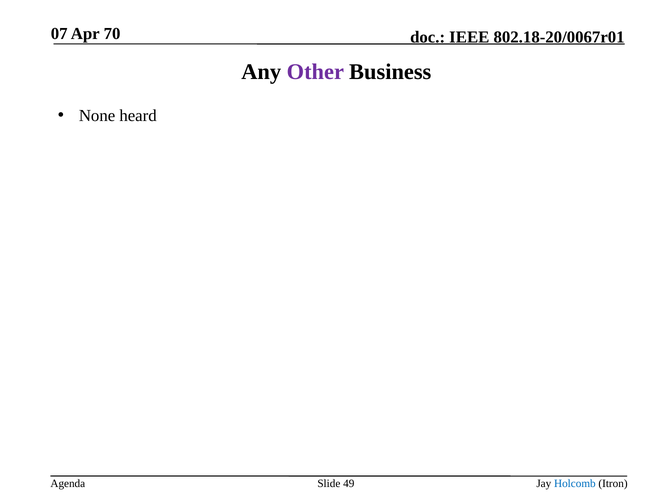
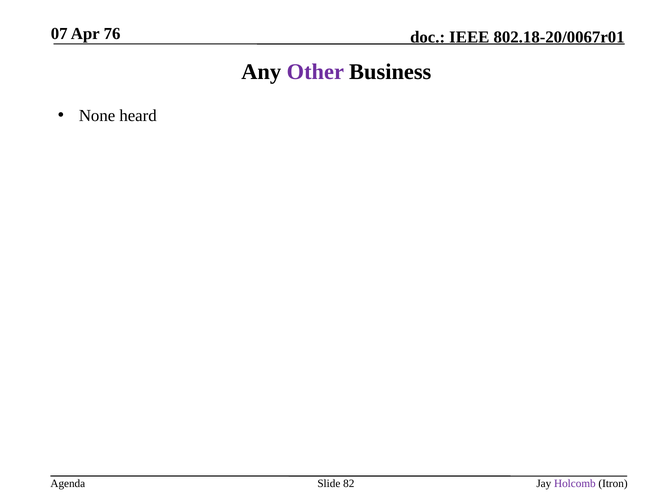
70: 70 -> 76
49: 49 -> 82
Holcomb colour: blue -> purple
